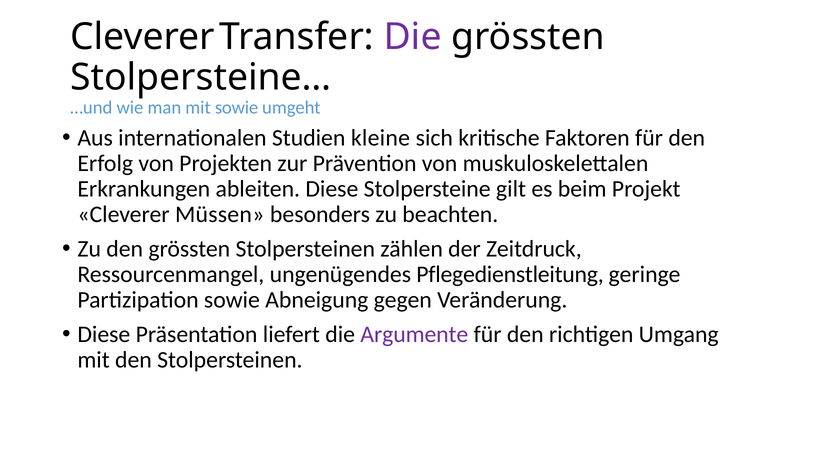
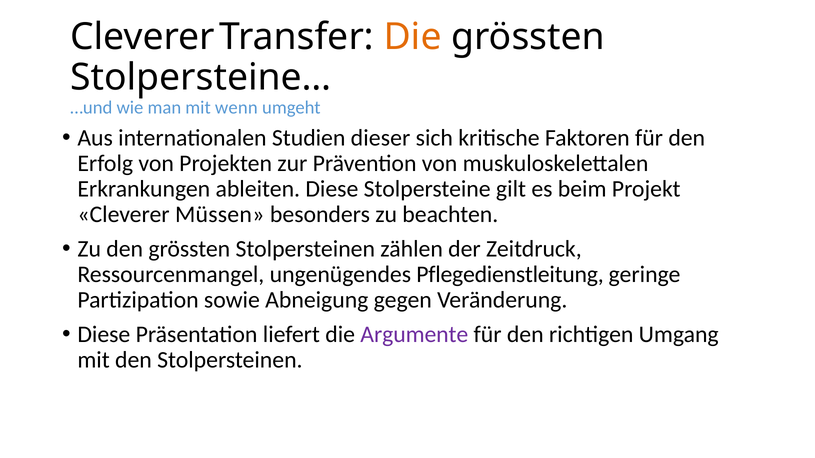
Die at (413, 37) colour: purple -> orange
mit sowie: sowie -> wenn
kleine: kleine -> dieser
